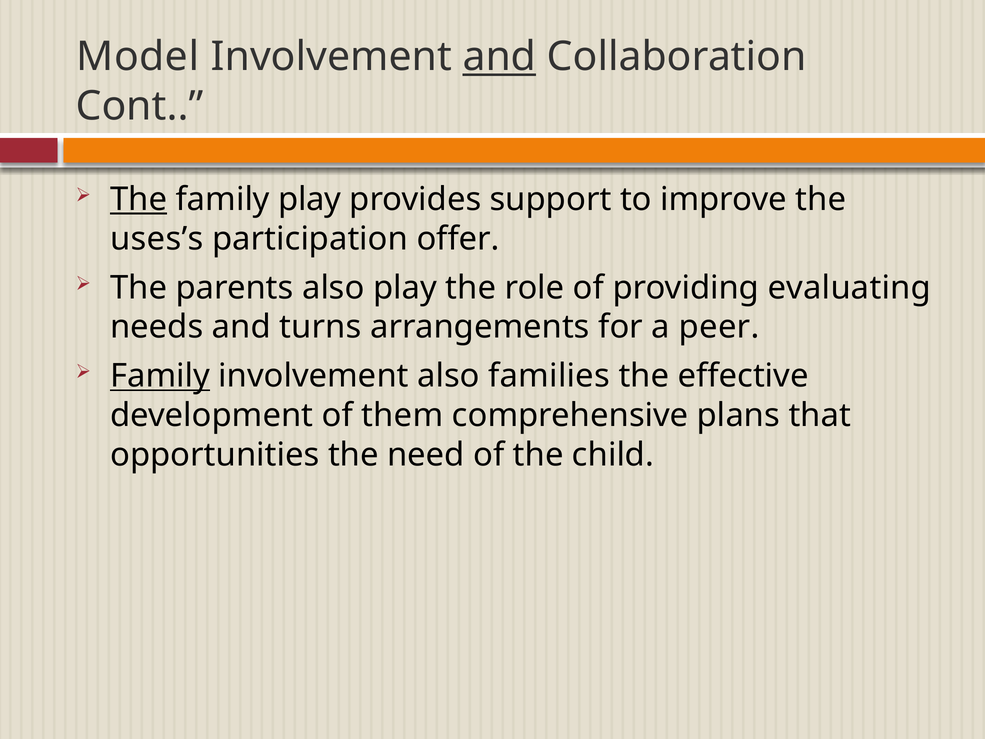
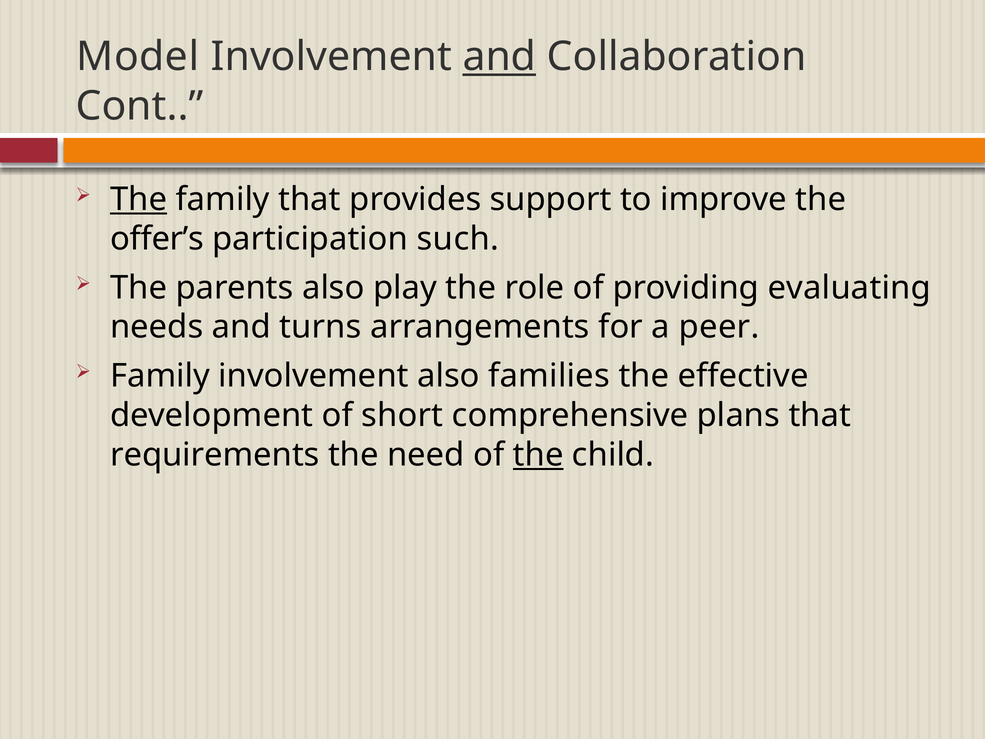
family play: play -> that
uses’s: uses’s -> offer’s
offer: offer -> such
Family at (160, 376) underline: present -> none
them: them -> short
opportunities: opportunities -> requirements
the at (538, 455) underline: none -> present
